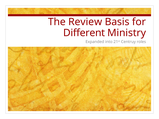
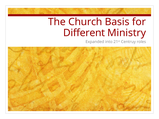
Review: Review -> Church
